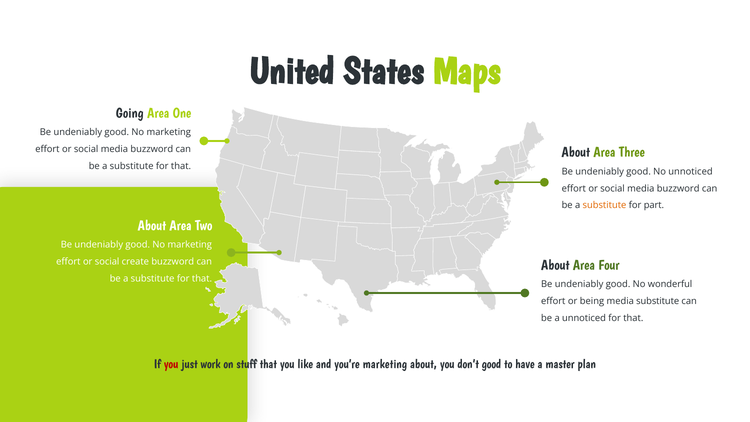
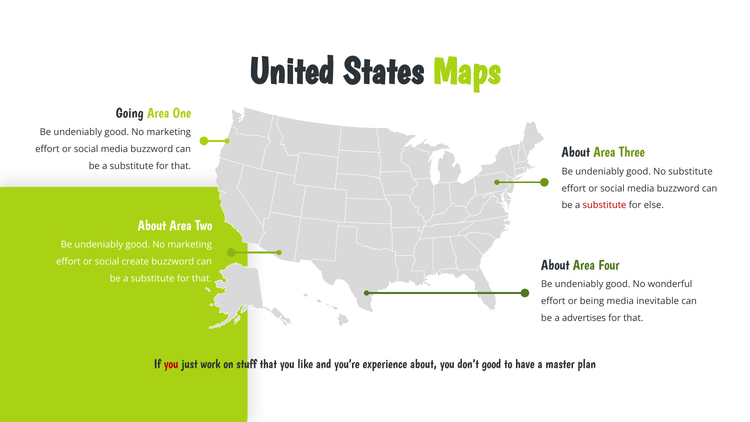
No unnoticed: unnoticed -> substitute
substitute at (604, 205) colour: orange -> red
part: part -> else
media substitute: substitute -> inevitable
a unnoticed: unnoticed -> advertises
you’re marketing: marketing -> experience
